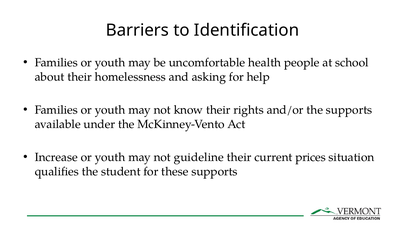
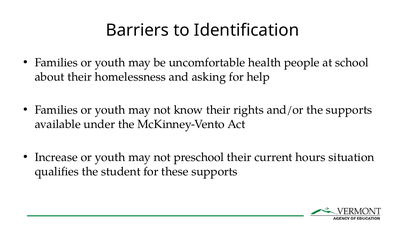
guideline: guideline -> preschool
prices: prices -> hours
